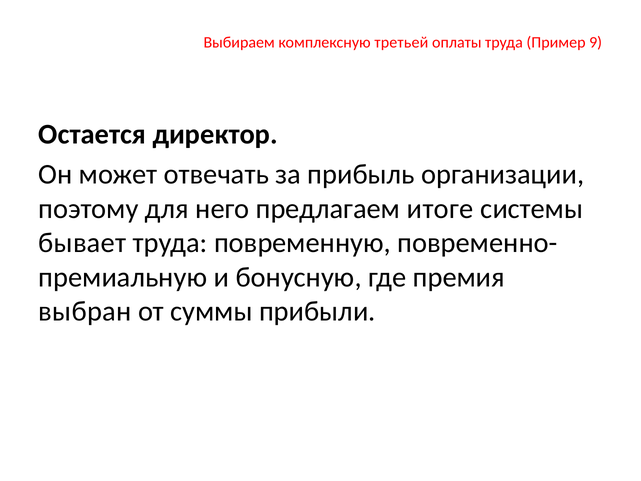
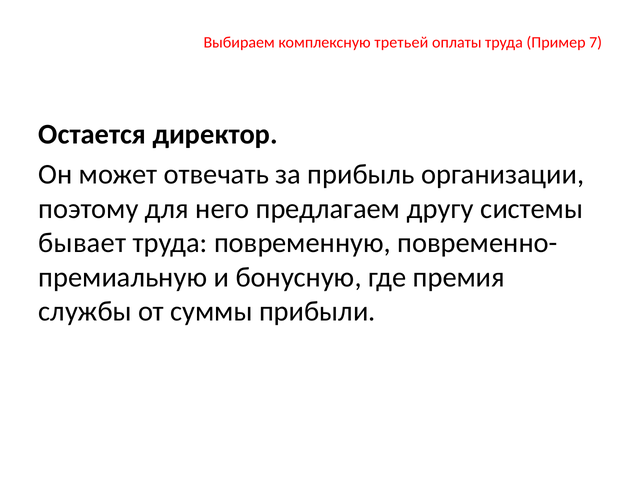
9: 9 -> 7
итоге: итоге -> другу
выбран: выбран -> службы
